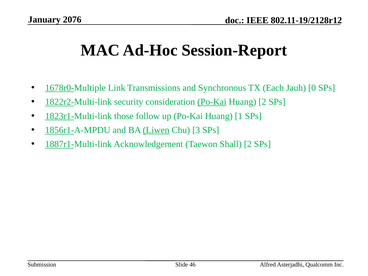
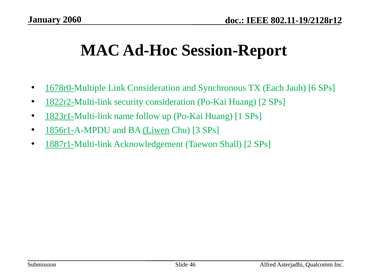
2076: 2076 -> 2060
Link Transmissions: Transmissions -> Consideration
0: 0 -> 6
Po-Kai at (212, 102) underline: present -> none
those: those -> name
